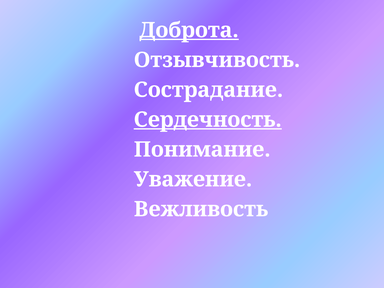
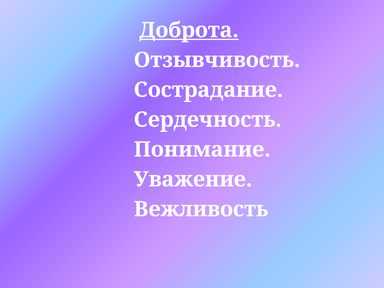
Сердечность underline: present -> none
